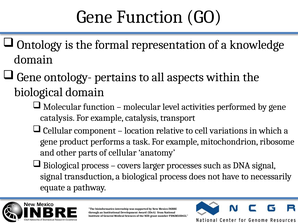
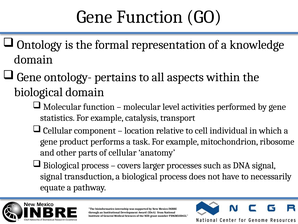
catalysis at (57, 118): catalysis -> statistics
variations: variations -> individual
